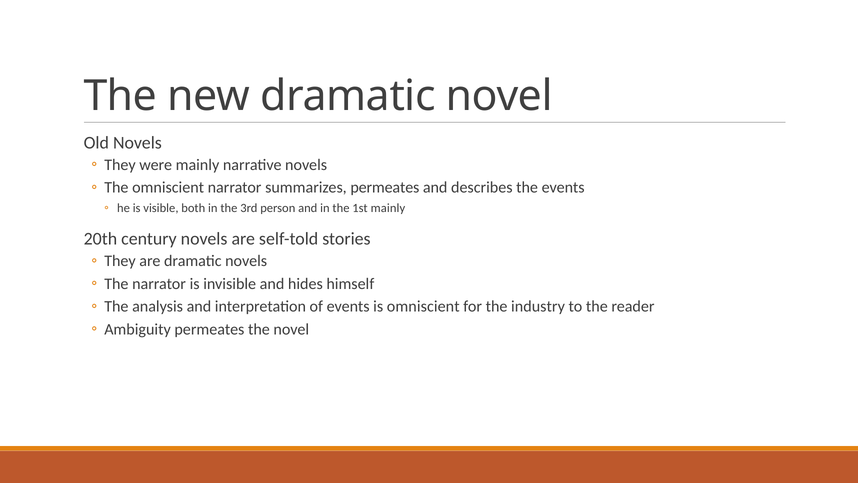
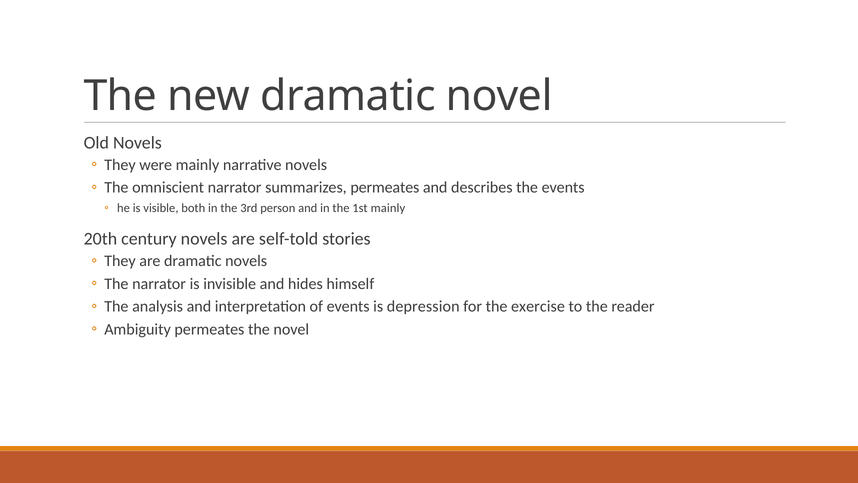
is omniscient: omniscient -> depression
industry: industry -> exercise
